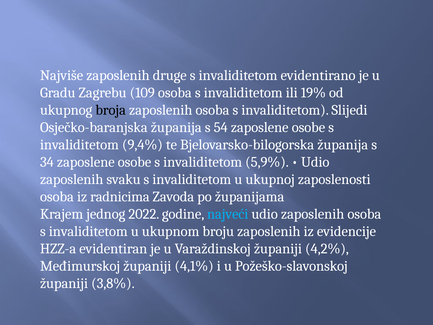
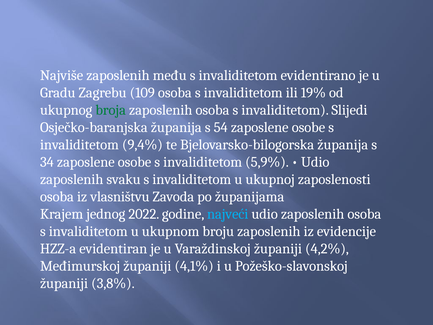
druge: druge -> među
broja colour: black -> green
radnicima: radnicima -> vlasništvu
